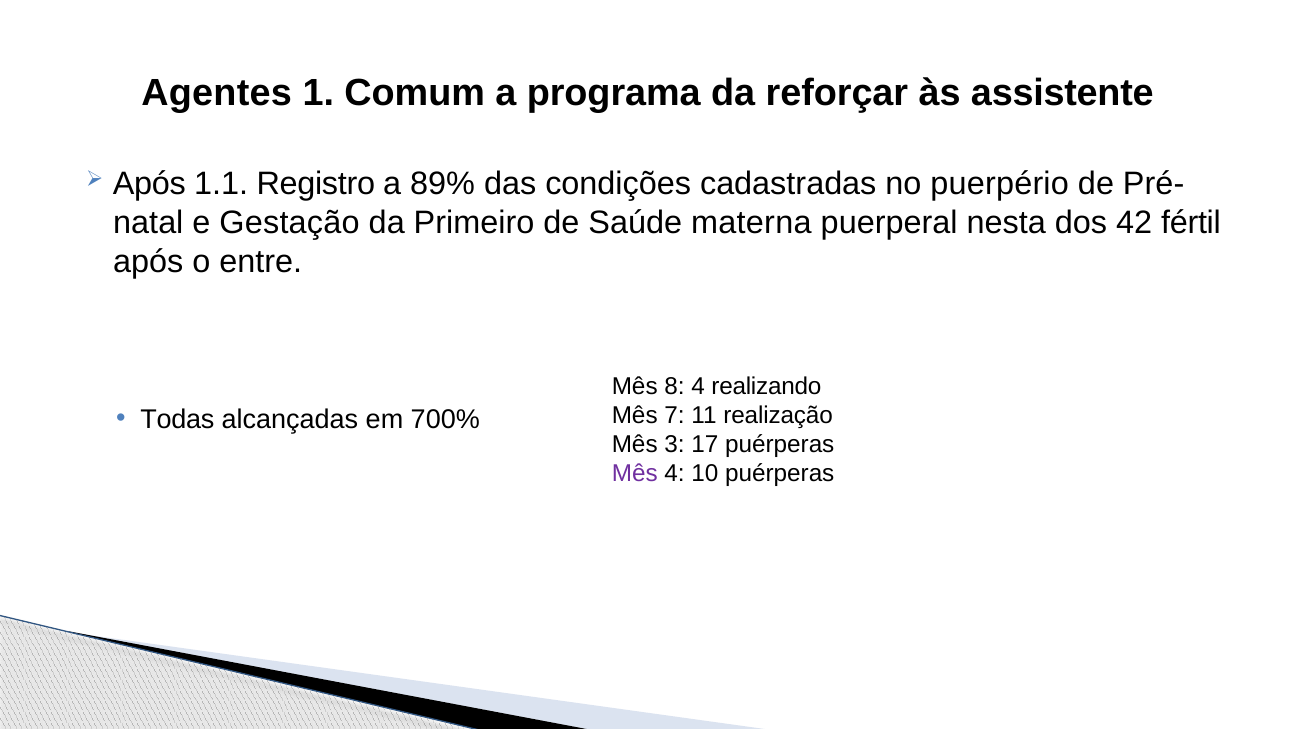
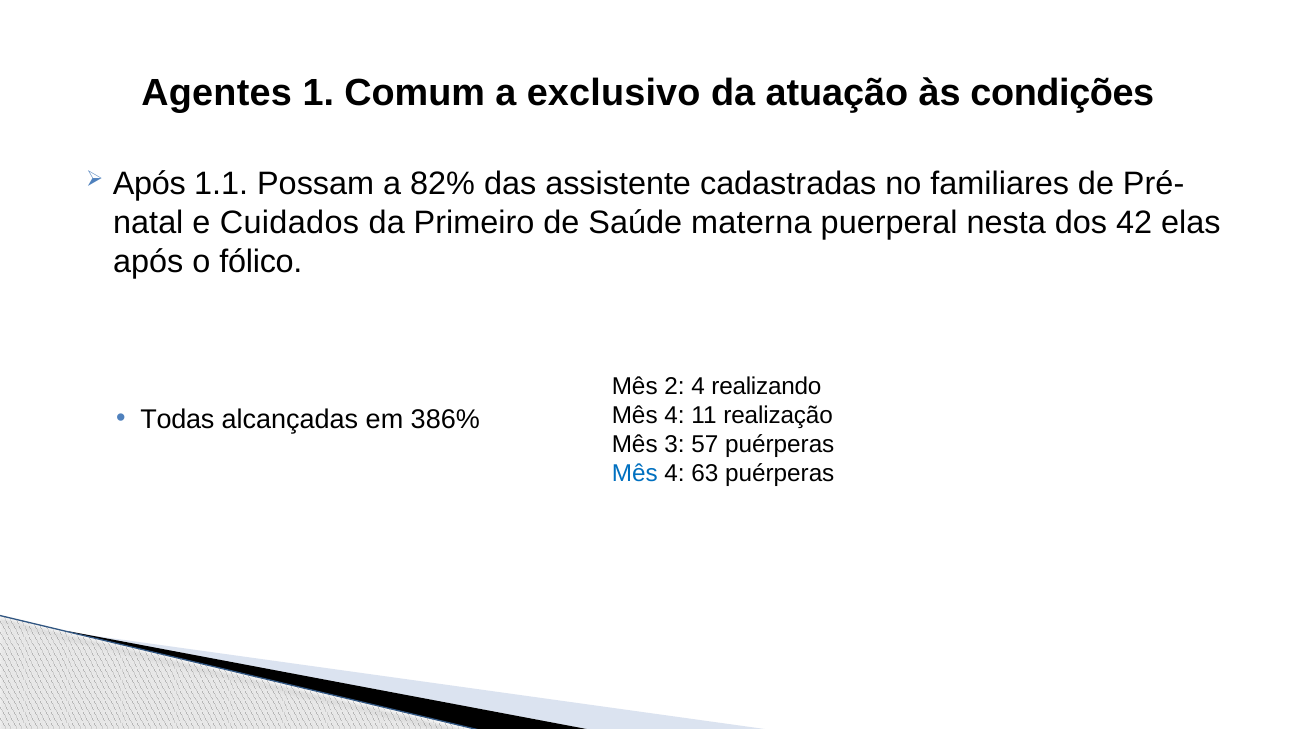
programa: programa -> exclusivo
reforçar: reforçar -> atuação
assistente: assistente -> condições
Registro: Registro -> Possam
89%: 89% -> 82%
condições: condições -> assistente
puerpério: puerpério -> familiares
Gestação: Gestação -> Cuidados
fértil: fértil -> elas
entre: entre -> fólico
8: 8 -> 2
7 at (675, 415): 7 -> 4
700%: 700% -> 386%
17: 17 -> 57
Mês at (635, 474) colour: purple -> blue
10: 10 -> 63
